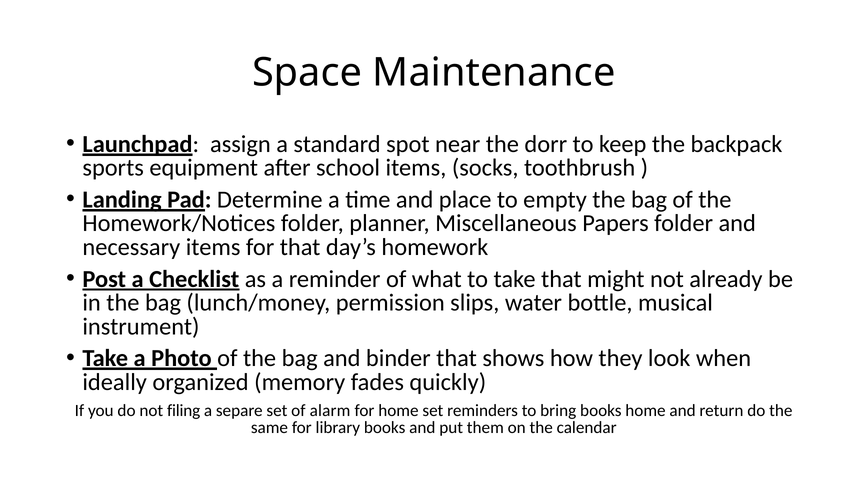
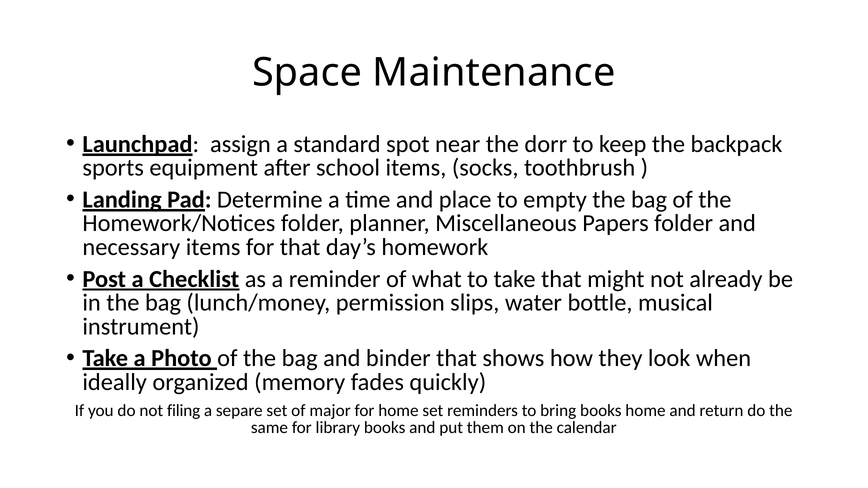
alarm: alarm -> major
